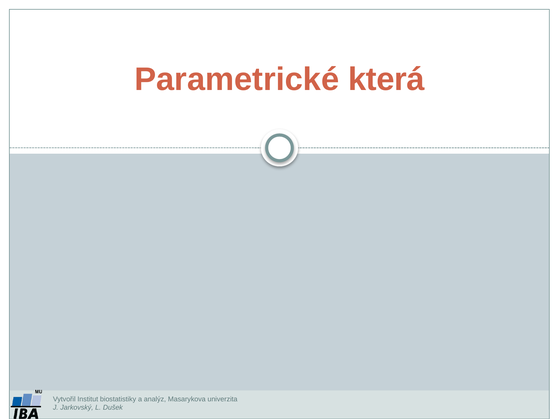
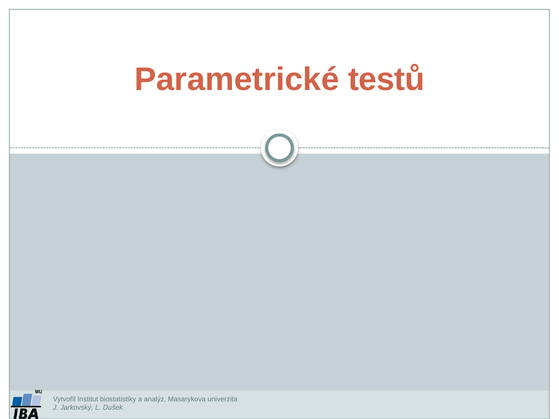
která: která -> testů
